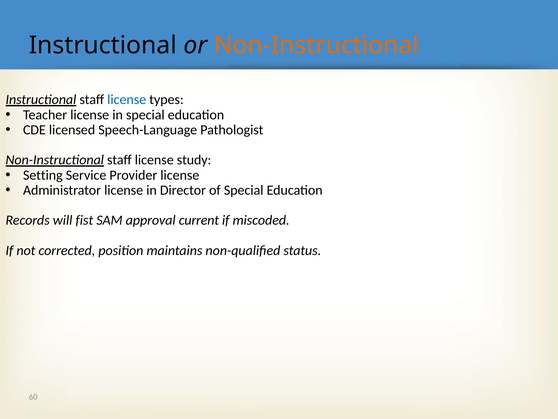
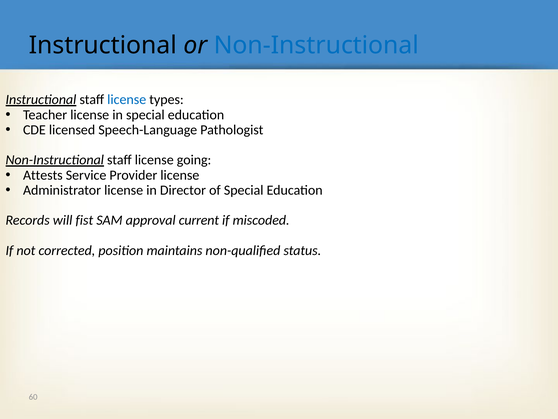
Non-Instructional at (316, 45) colour: orange -> blue
study: study -> going
Setting: Setting -> Attests
